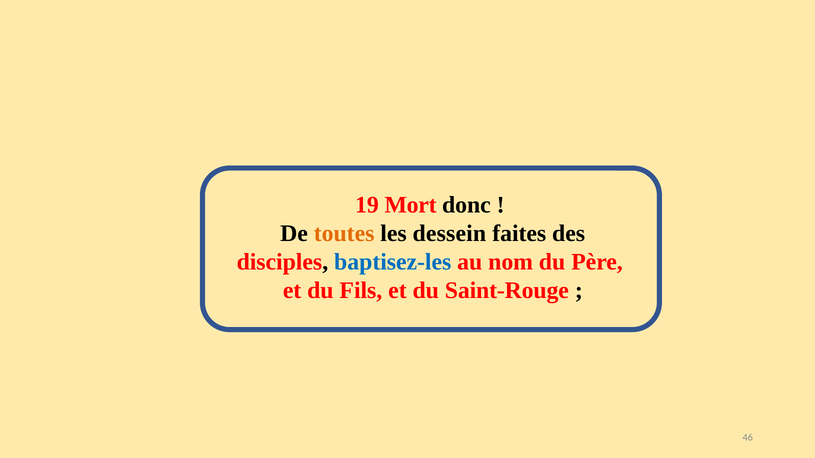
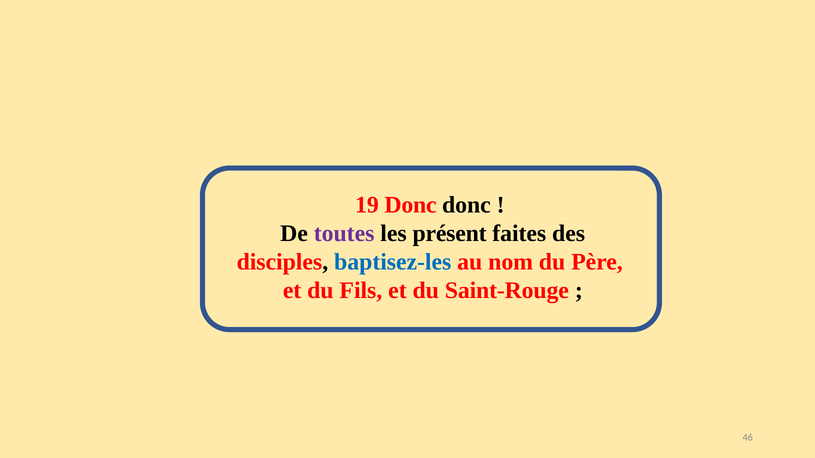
19 Mort: Mort -> Donc
toutes colour: orange -> purple
dessein: dessein -> présent
